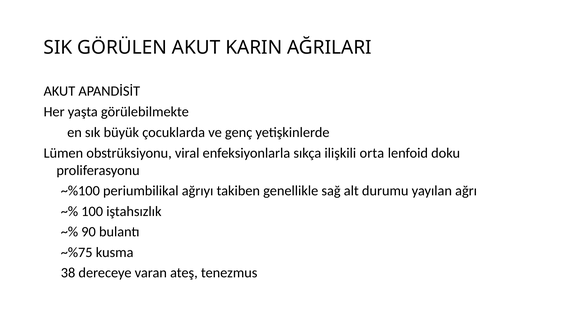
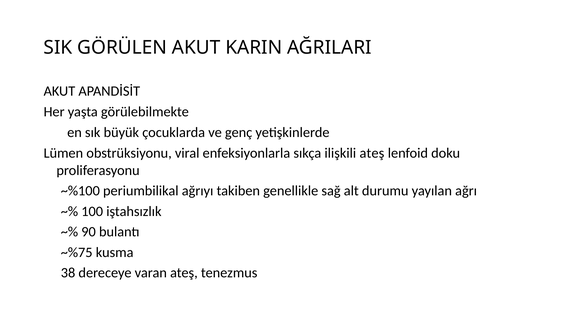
ilişkili orta: orta -> ateş
